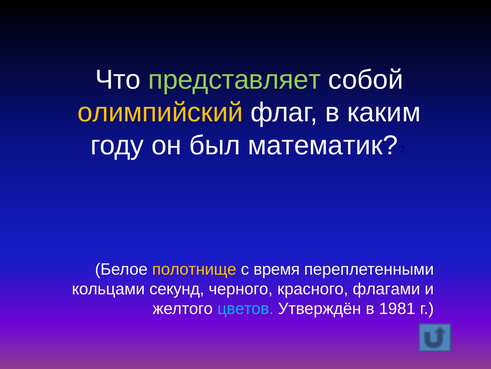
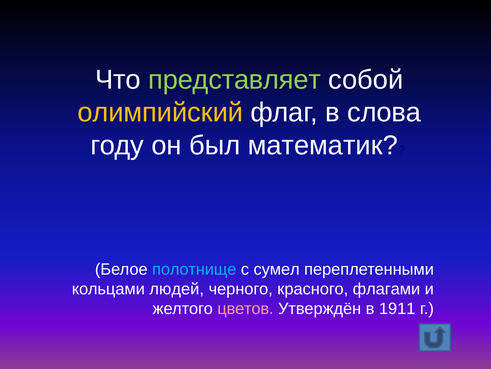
каким: каким -> слова
полотнище colour: yellow -> light blue
время: время -> сумел
секунд: секунд -> людей
цветов colour: light blue -> pink
1981: 1981 -> 1911
